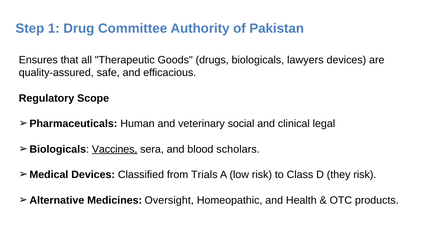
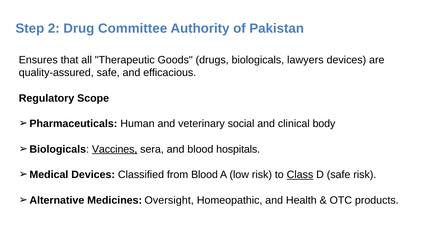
1: 1 -> 2
legal: legal -> body
scholars: scholars -> hospitals
from Trials: Trials -> Blood
Class underline: none -> present
D they: they -> safe
